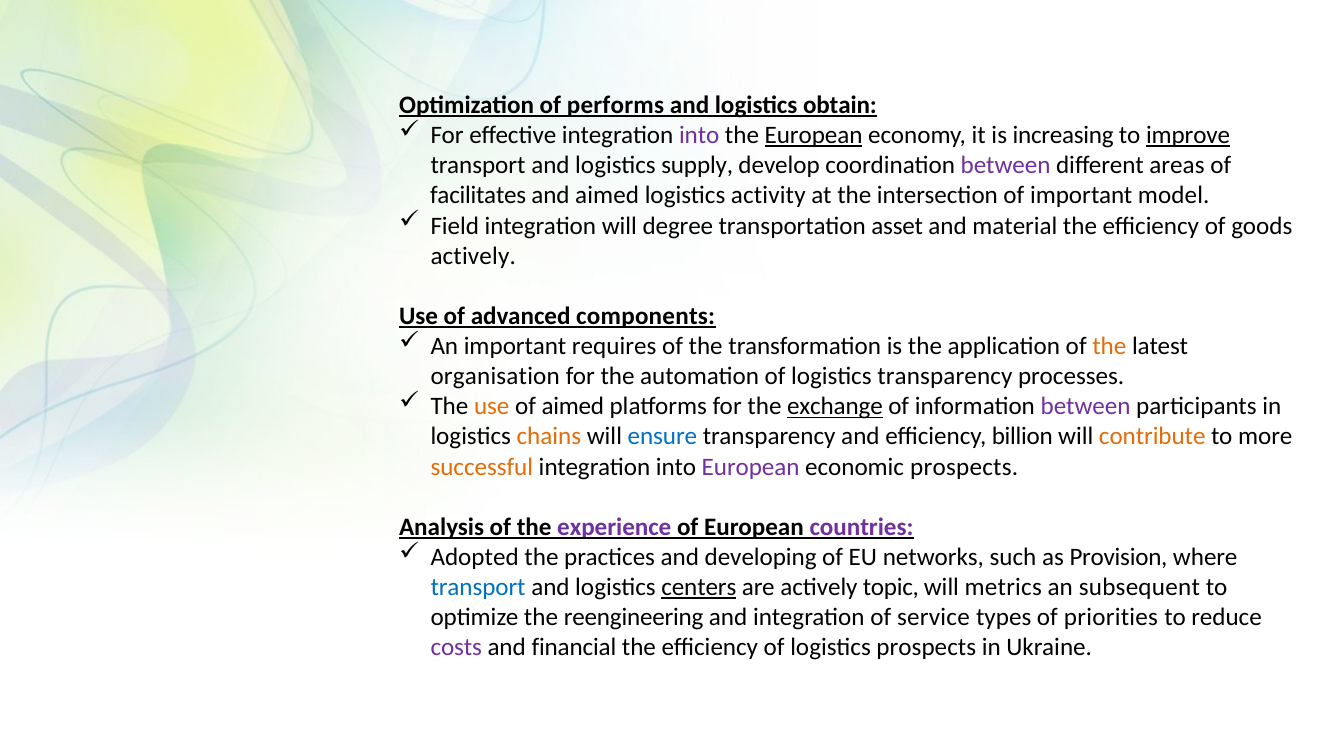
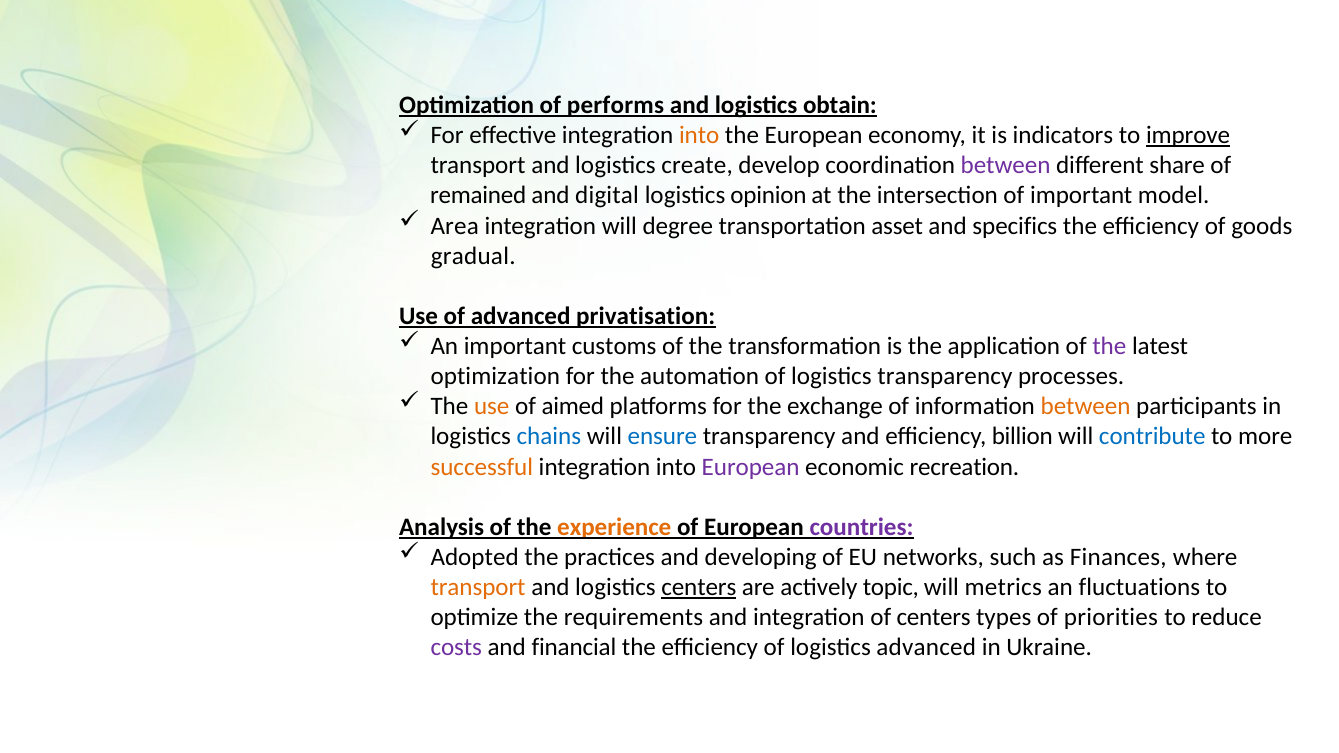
into at (699, 135) colour: purple -> orange
European at (814, 135) underline: present -> none
increasing: increasing -> indicators
supply: supply -> create
areas: areas -> share
facilitates: facilitates -> remained
and aimed: aimed -> digital
activity: activity -> opinion
Field: Field -> Area
material: material -> specifics
actively at (473, 256): actively -> gradual
components: components -> privatisation
requires: requires -> customs
the at (1109, 346) colour: orange -> purple
organisation at (495, 376): organisation -> optimization
exchange underline: present -> none
between at (1086, 407) colour: purple -> orange
chains colour: orange -> blue
contribute colour: orange -> blue
economic prospects: prospects -> recreation
experience colour: purple -> orange
Provision: Provision -> Finances
transport at (478, 587) colour: blue -> orange
subsequent: subsequent -> fluctuations
reengineering: reengineering -> requirements
of service: service -> centers
logistics prospects: prospects -> advanced
